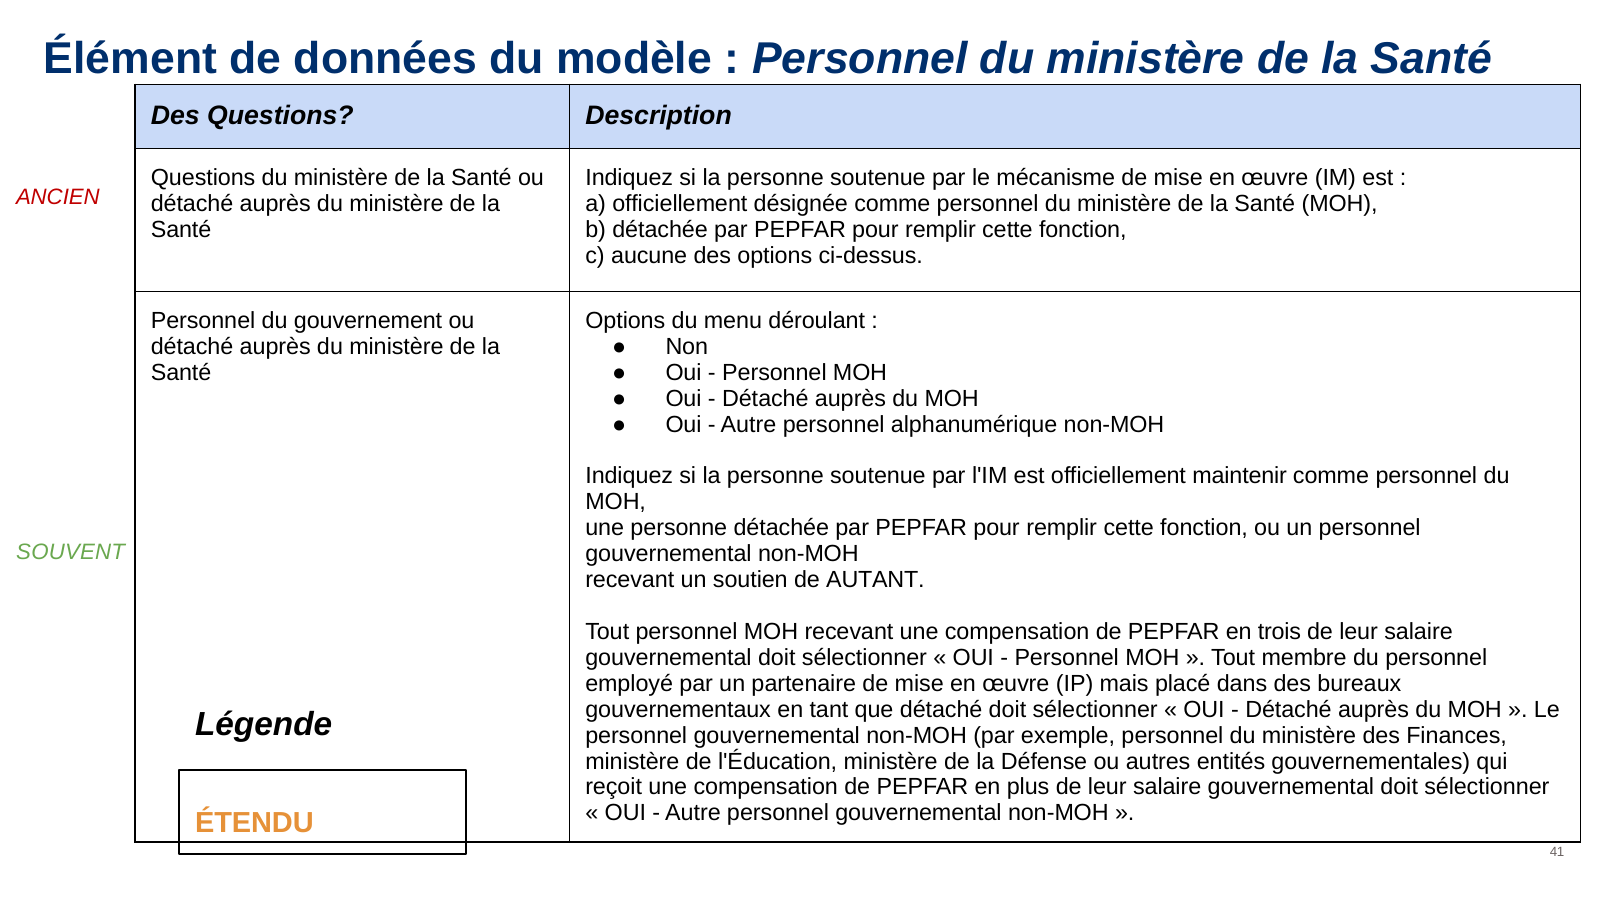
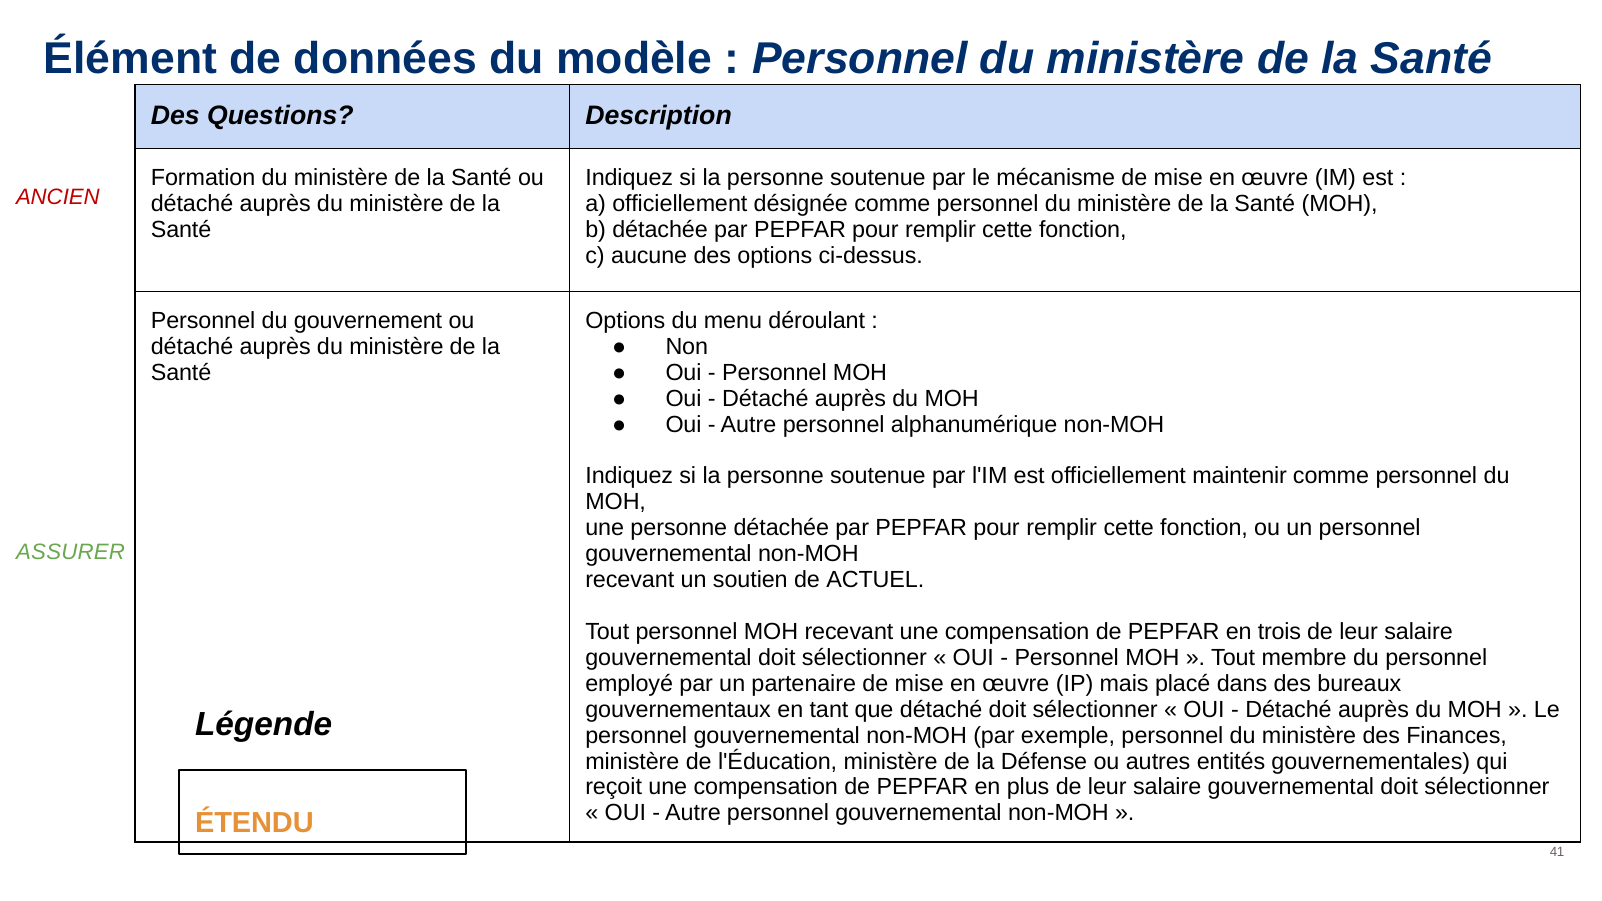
Questions at (203, 178): Questions -> Formation
SOUVENT: SOUVENT -> ASSURER
AUTANT: AUTANT -> ACTUEL
